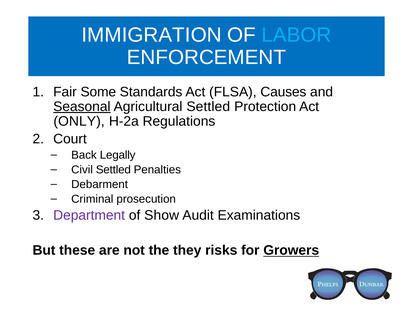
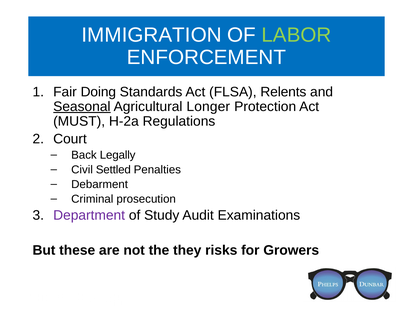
LABOR colour: light blue -> light green
Some: Some -> Doing
Causes: Causes -> Relents
Agricultural Settled: Settled -> Longer
ONLY: ONLY -> MUST
Show: Show -> Study
Growers underline: present -> none
